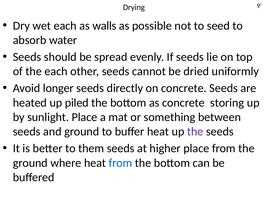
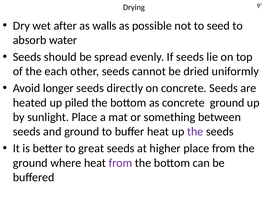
wet each: each -> after
concrete storing: storing -> ground
them: them -> great
from at (120, 162) colour: blue -> purple
